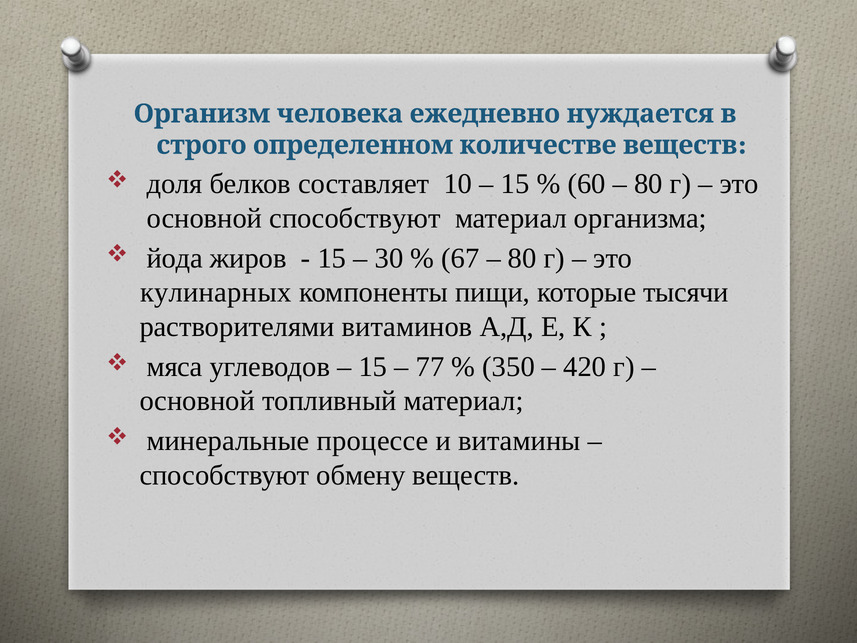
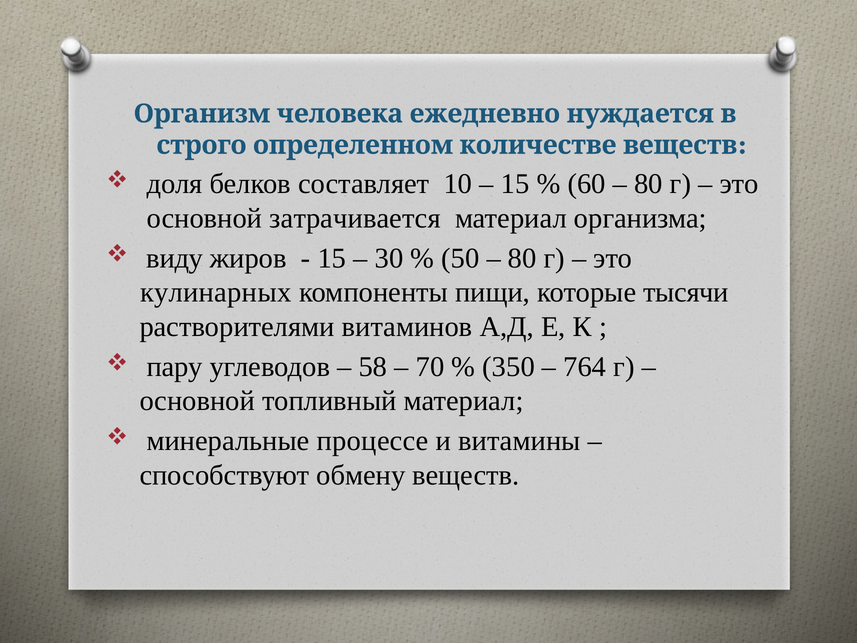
основной способствуют: способствуют -> затрачивается
йода: йода -> виду
67: 67 -> 50
мяса: мяса -> пару
15 at (373, 367): 15 -> 58
77: 77 -> 70
420: 420 -> 764
